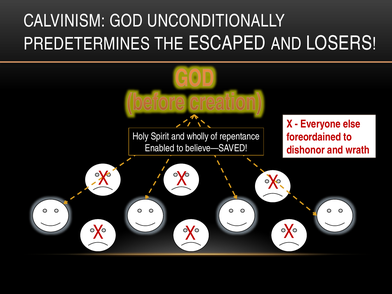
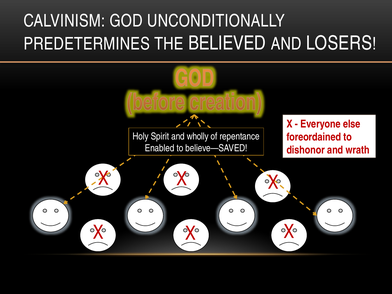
ESCAPED: ESCAPED -> BELIEVED
